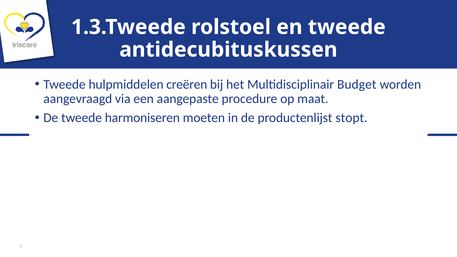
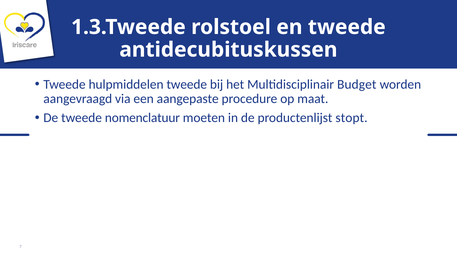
hulpmiddelen creëren: creëren -> tweede
harmoniseren: harmoniseren -> nomenclatuur
